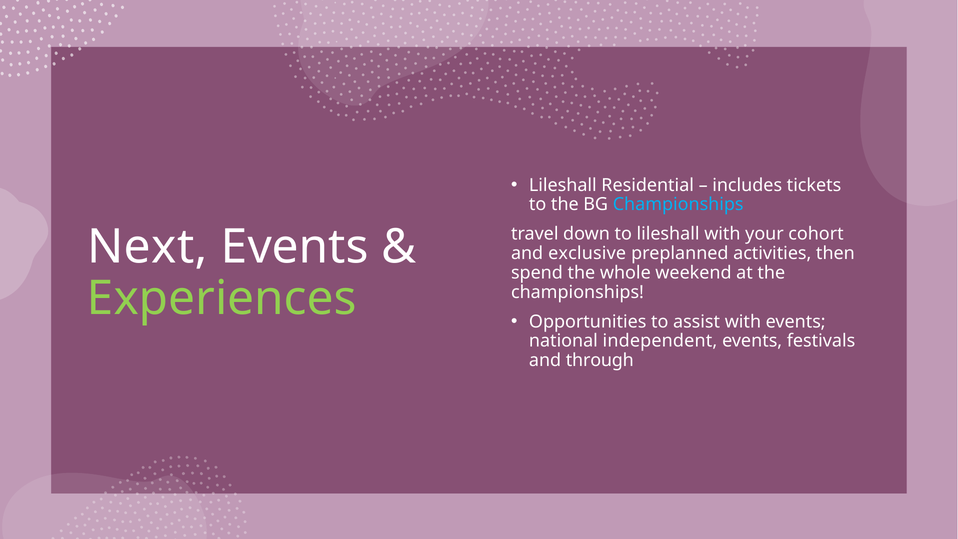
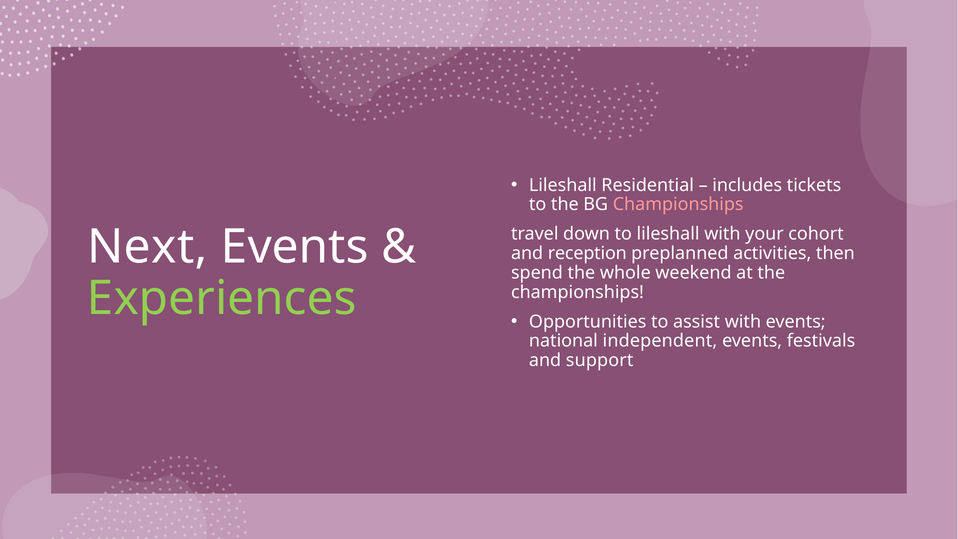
Championships at (678, 205) colour: light blue -> pink
exclusive: exclusive -> reception
through: through -> support
